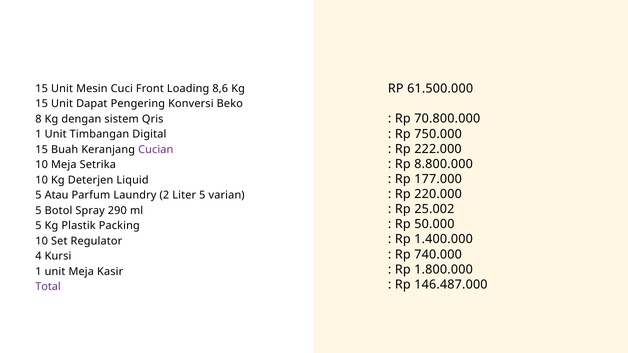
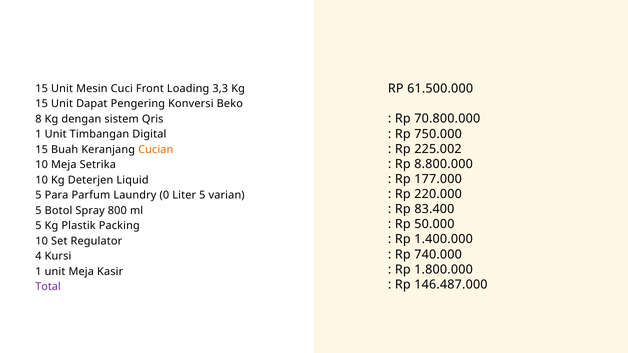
8,6: 8,6 -> 3,3
222.000: 222.000 -> 225.002
Cucian colour: purple -> orange
Atau: Atau -> Para
2: 2 -> 0
25.002: 25.002 -> 83.400
290: 290 -> 800
